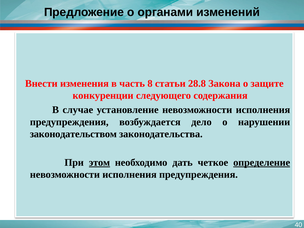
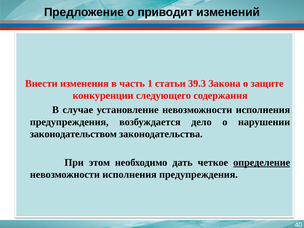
органами: органами -> приводит
8: 8 -> 1
28.8: 28.8 -> 39.3
этом underline: present -> none
